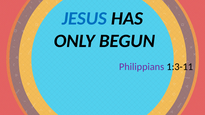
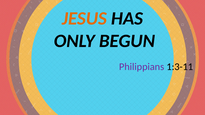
JESUS colour: blue -> orange
